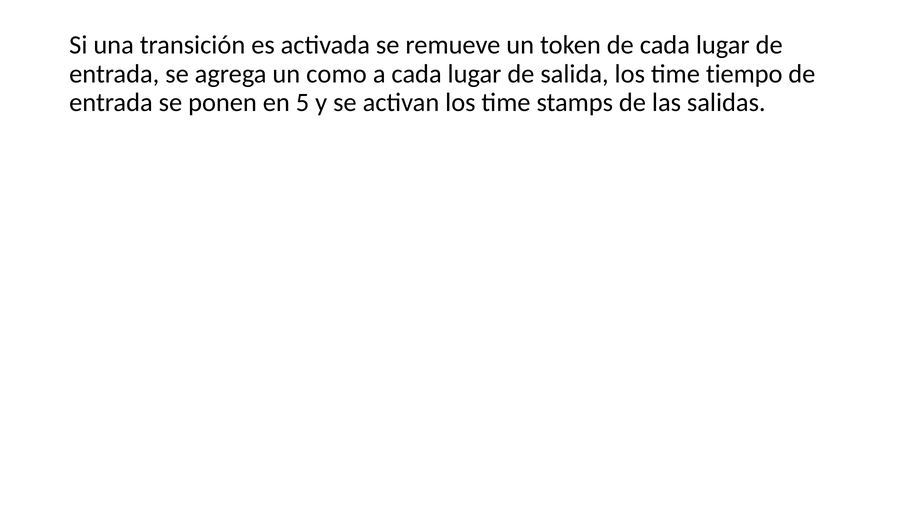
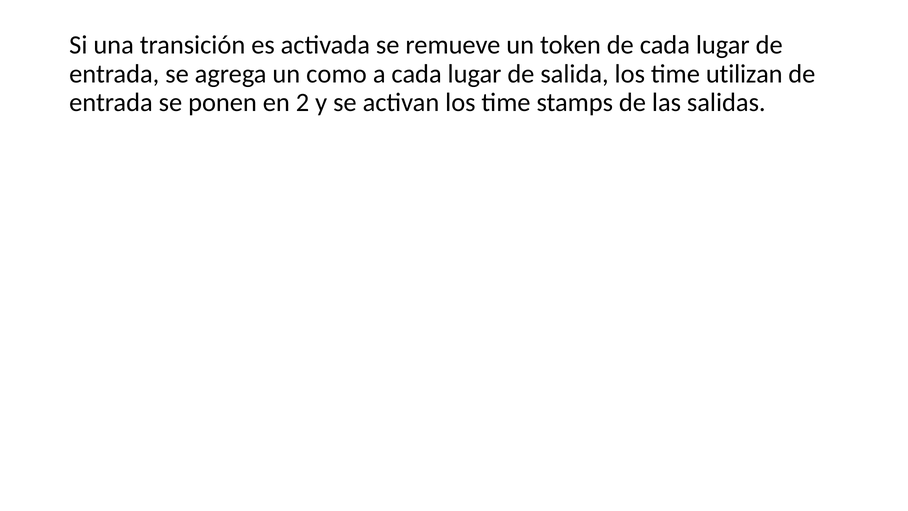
tiempo: tiempo -> utilizan
5: 5 -> 2
